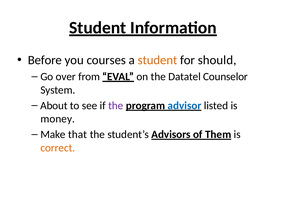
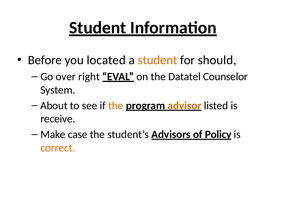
courses: courses -> located
from: from -> right
the at (116, 105) colour: purple -> orange
advisor colour: blue -> orange
money: money -> receive
that: that -> case
Them: Them -> Policy
